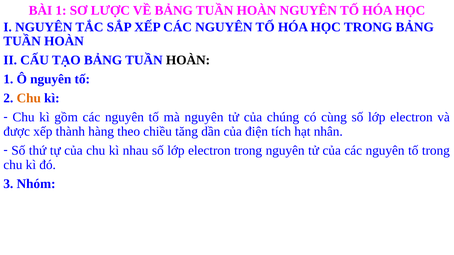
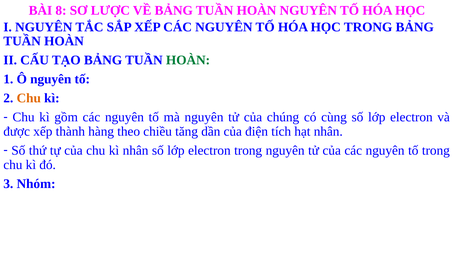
BÀI 1: 1 -> 8
HOÀN at (188, 60) colour: black -> green
kì nhau: nhau -> nhân
